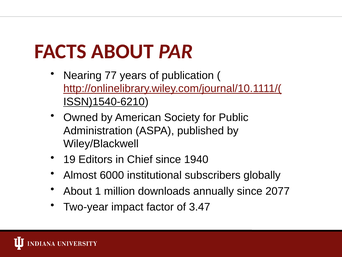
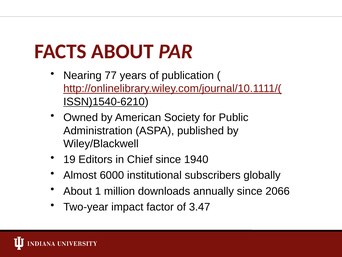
2077: 2077 -> 2066
